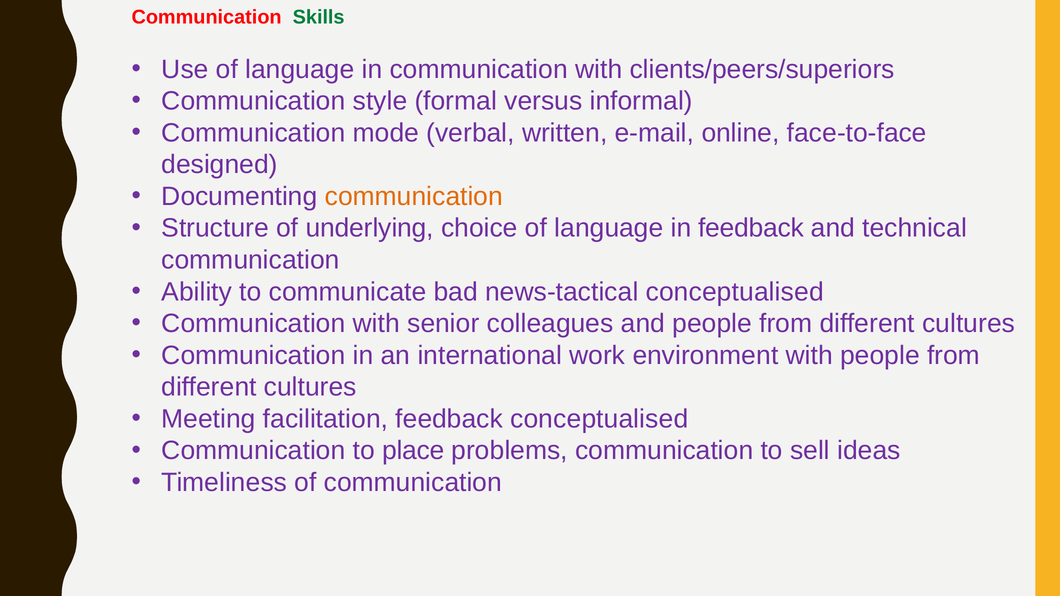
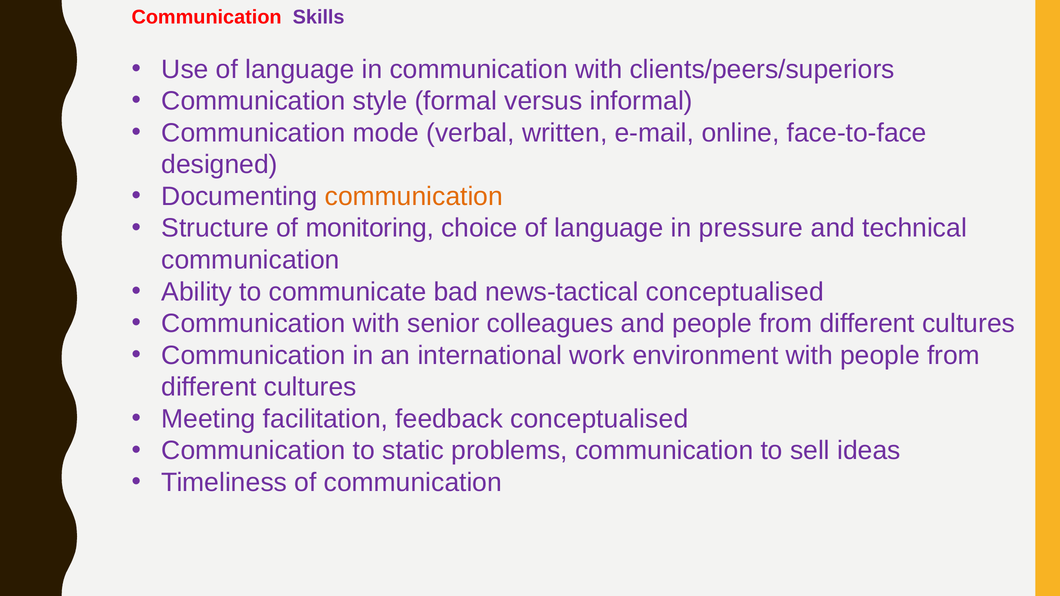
Skills colour: green -> purple
underlying: underlying -> monitoring
in feedback: feedback -> pressure
place: place -> static
